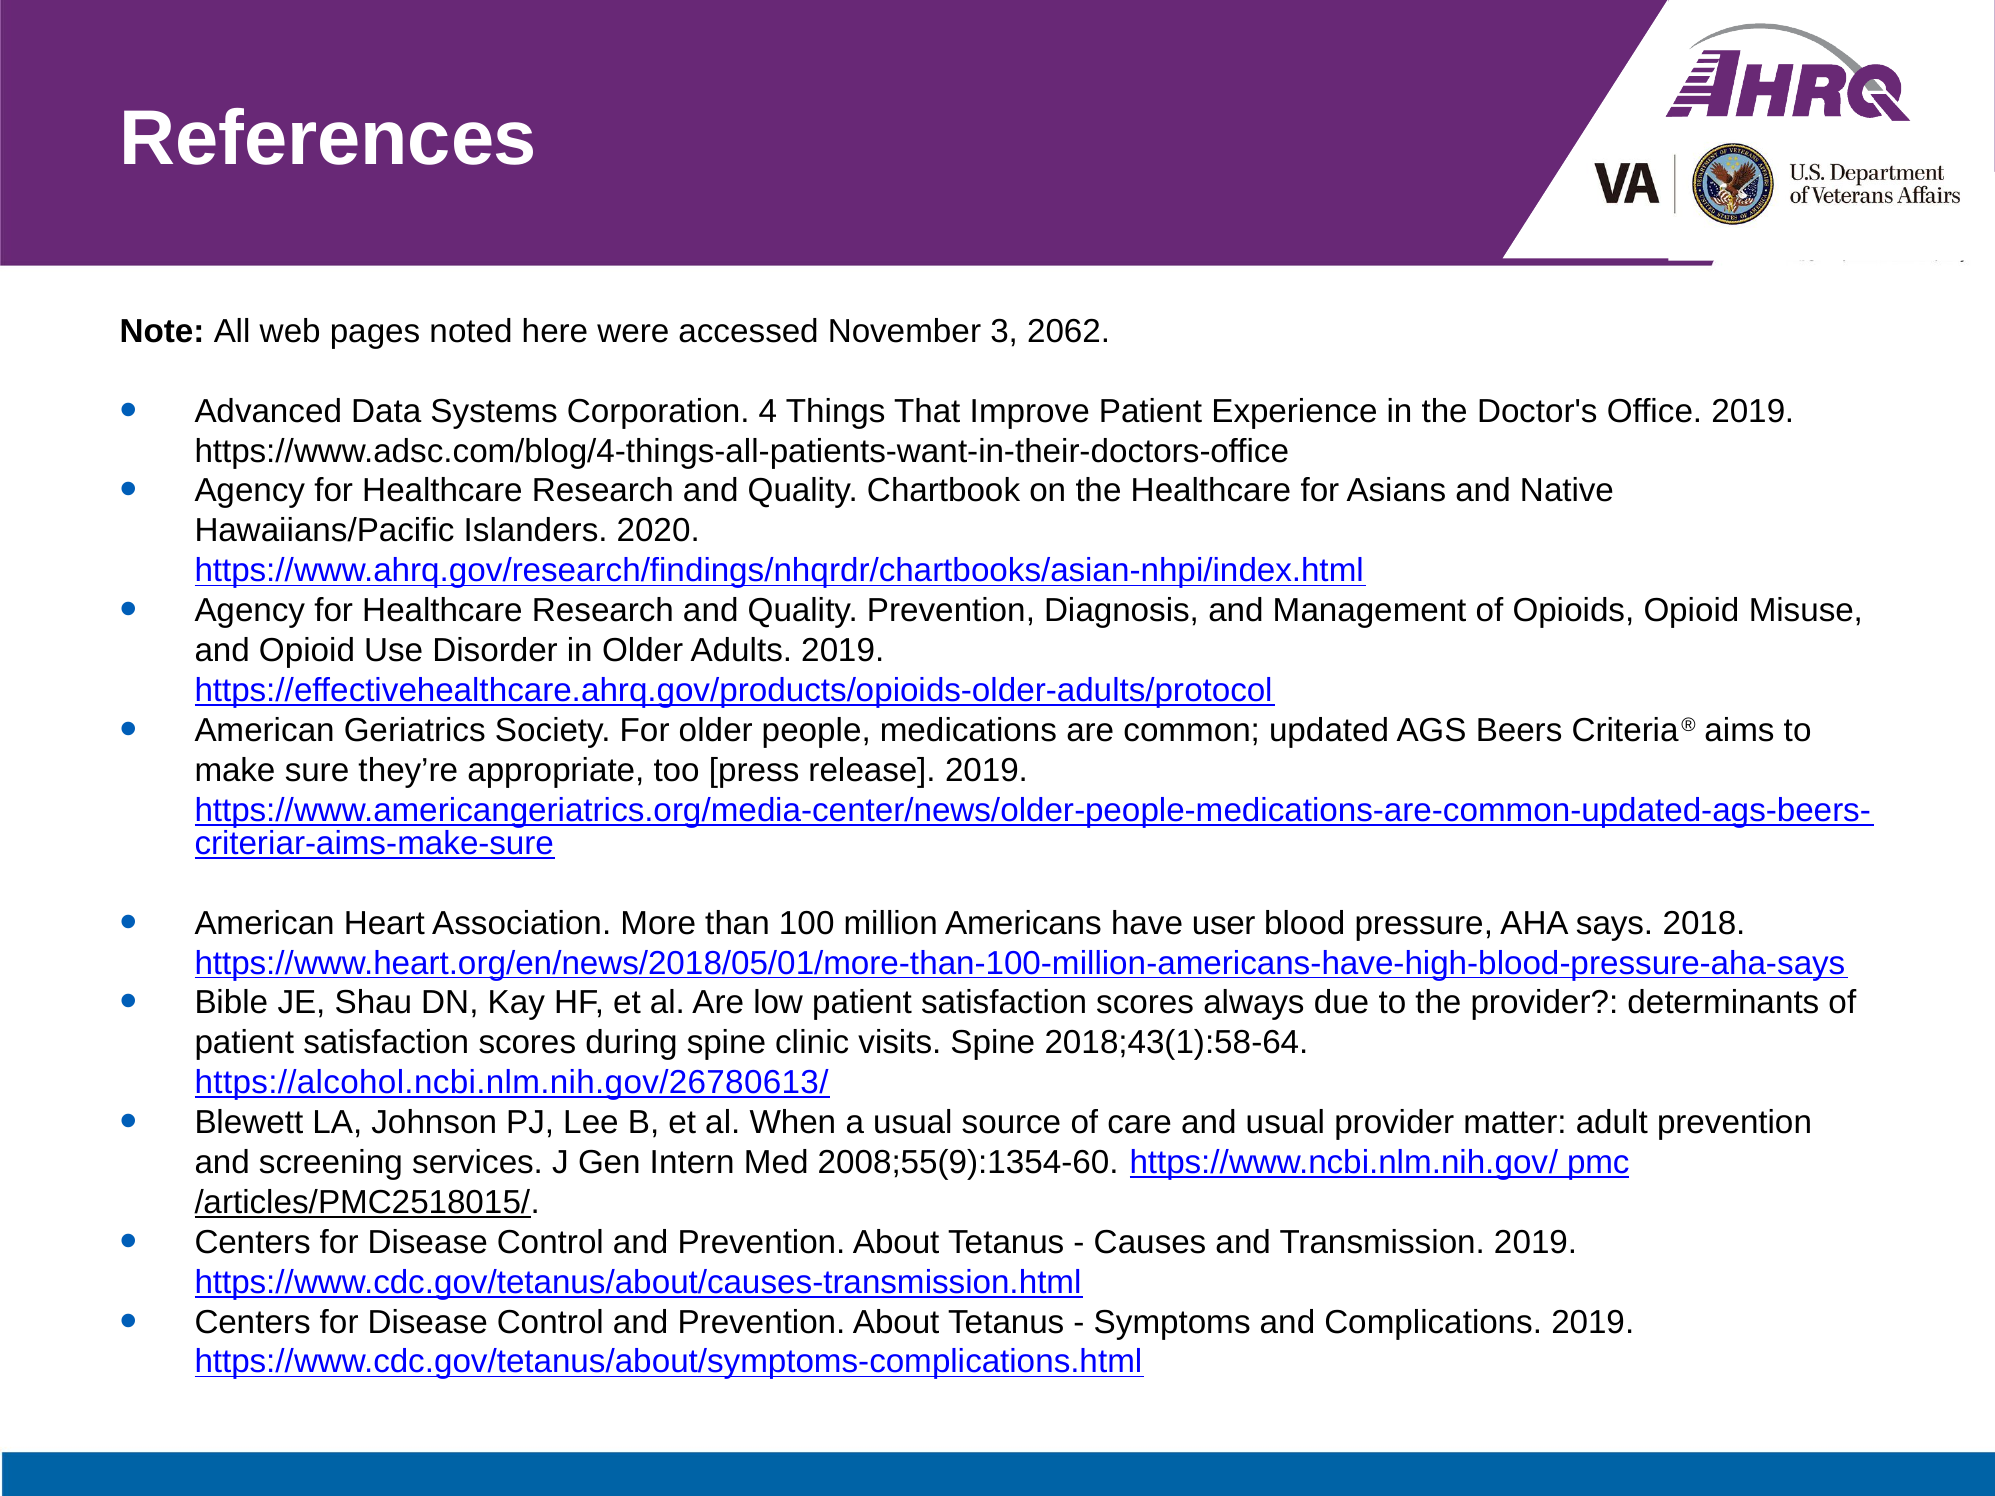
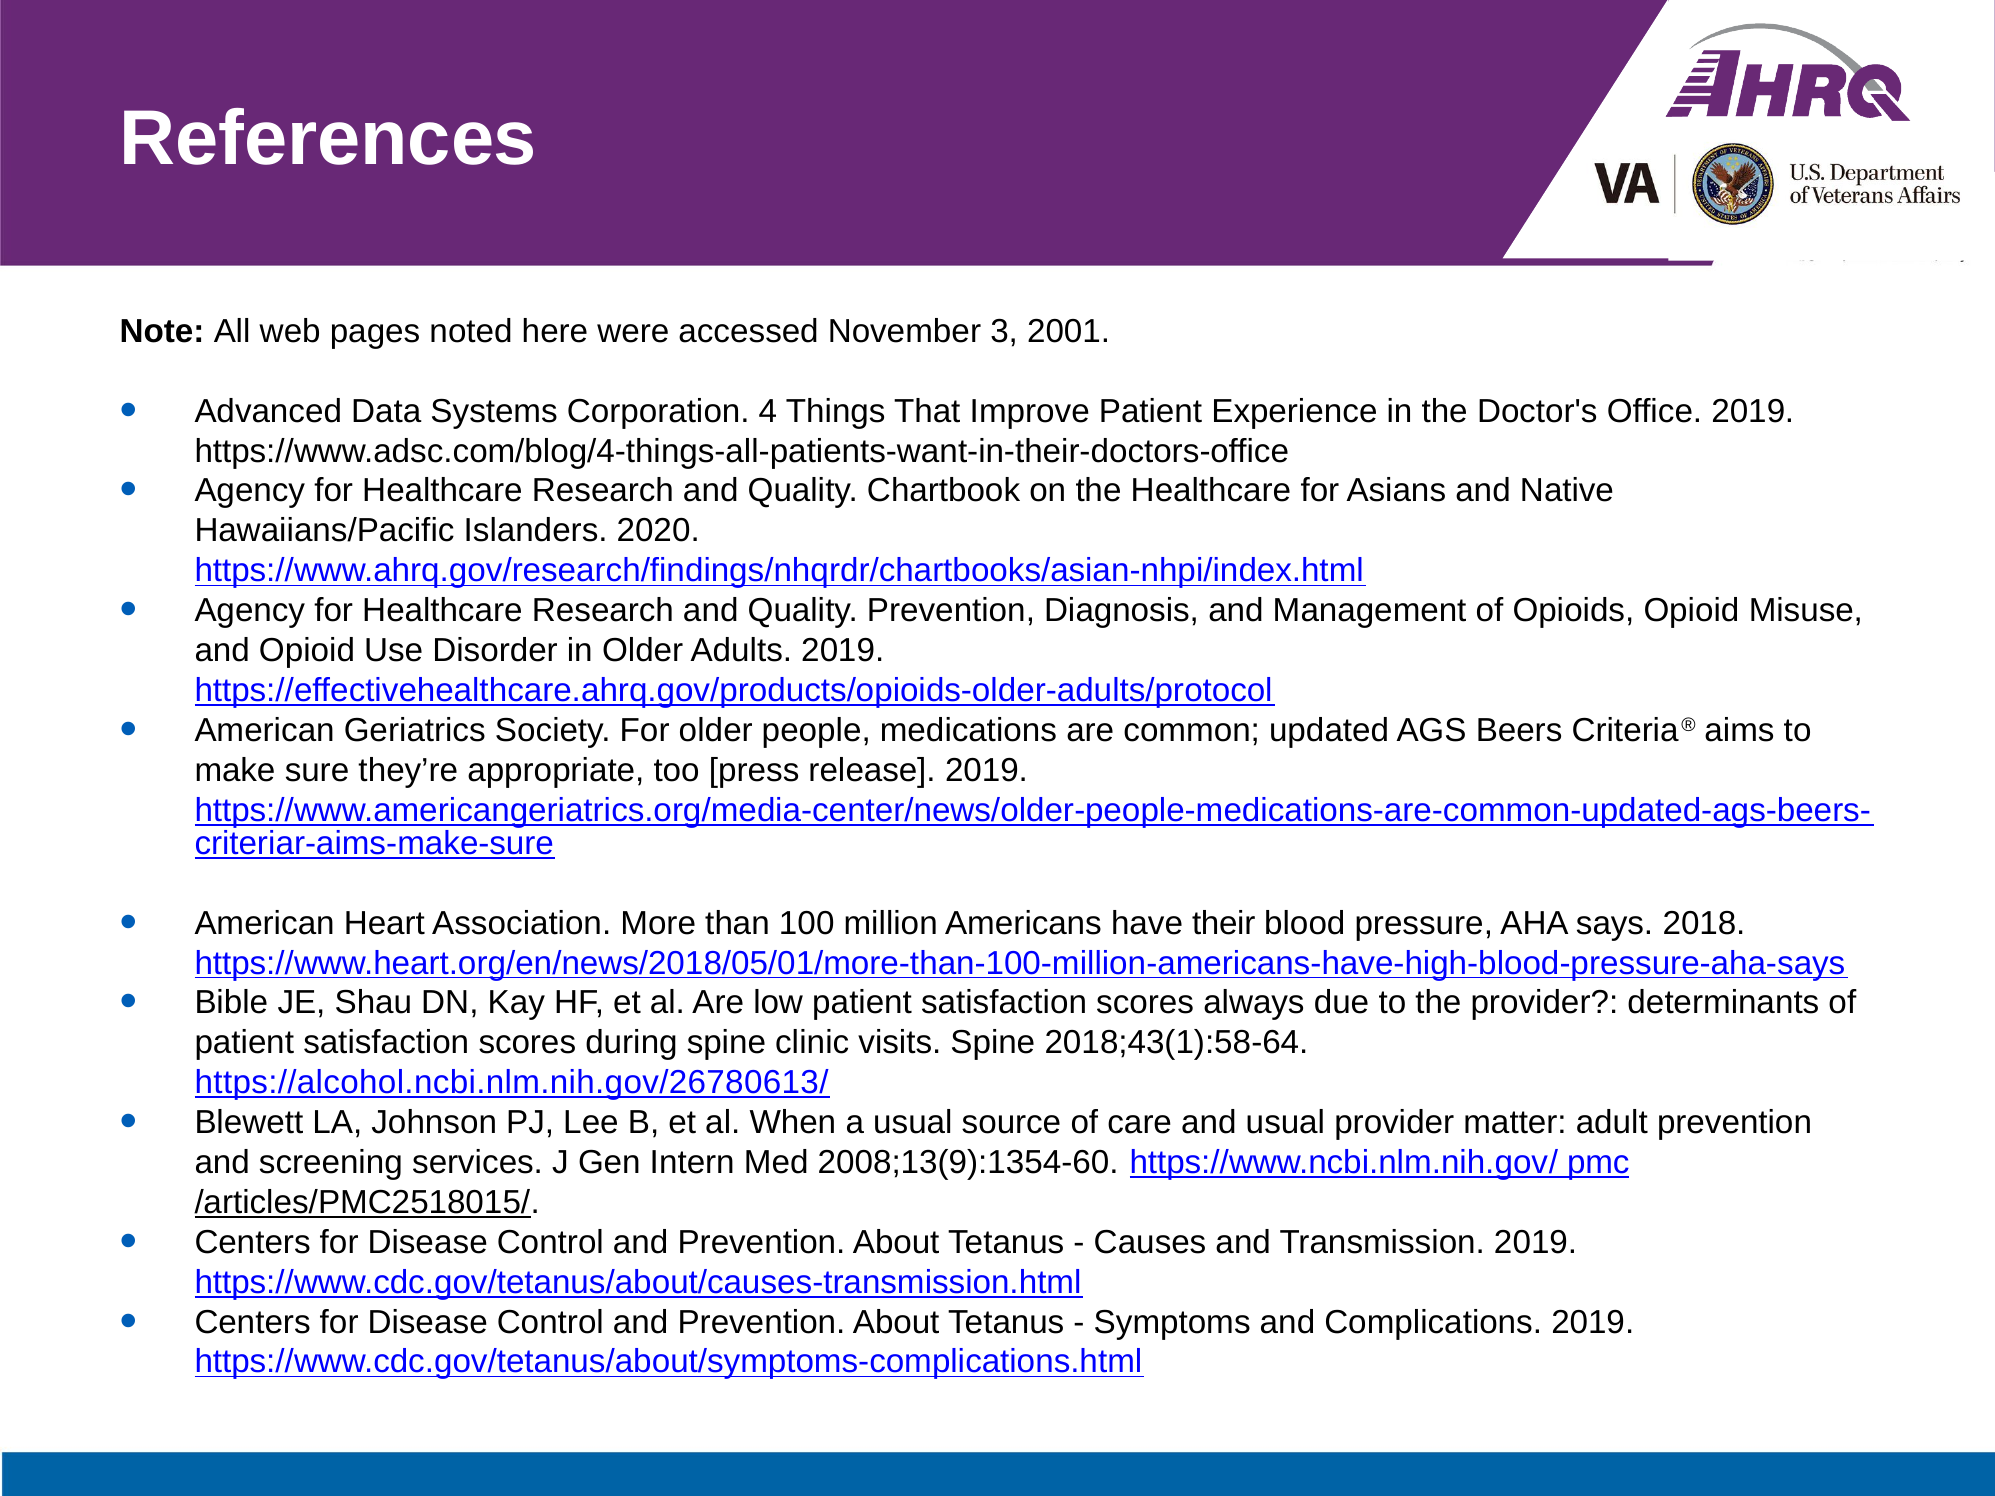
2062: 2062 -> 2001
user: user -> their
2008;55(9):1354-60: 2008;55(9):1354-60 -> 2008;13(9):1354-60
